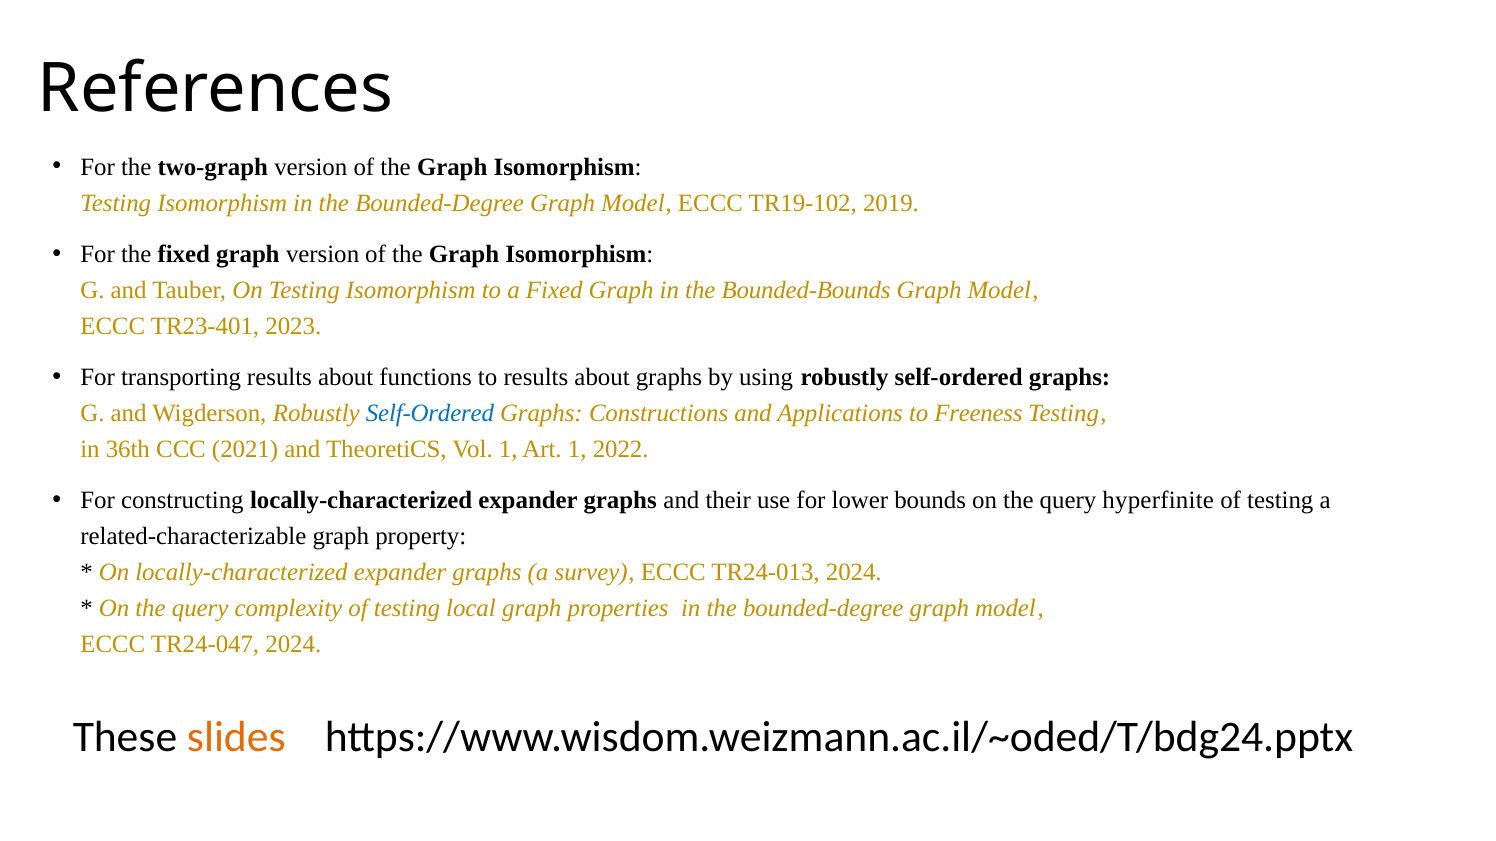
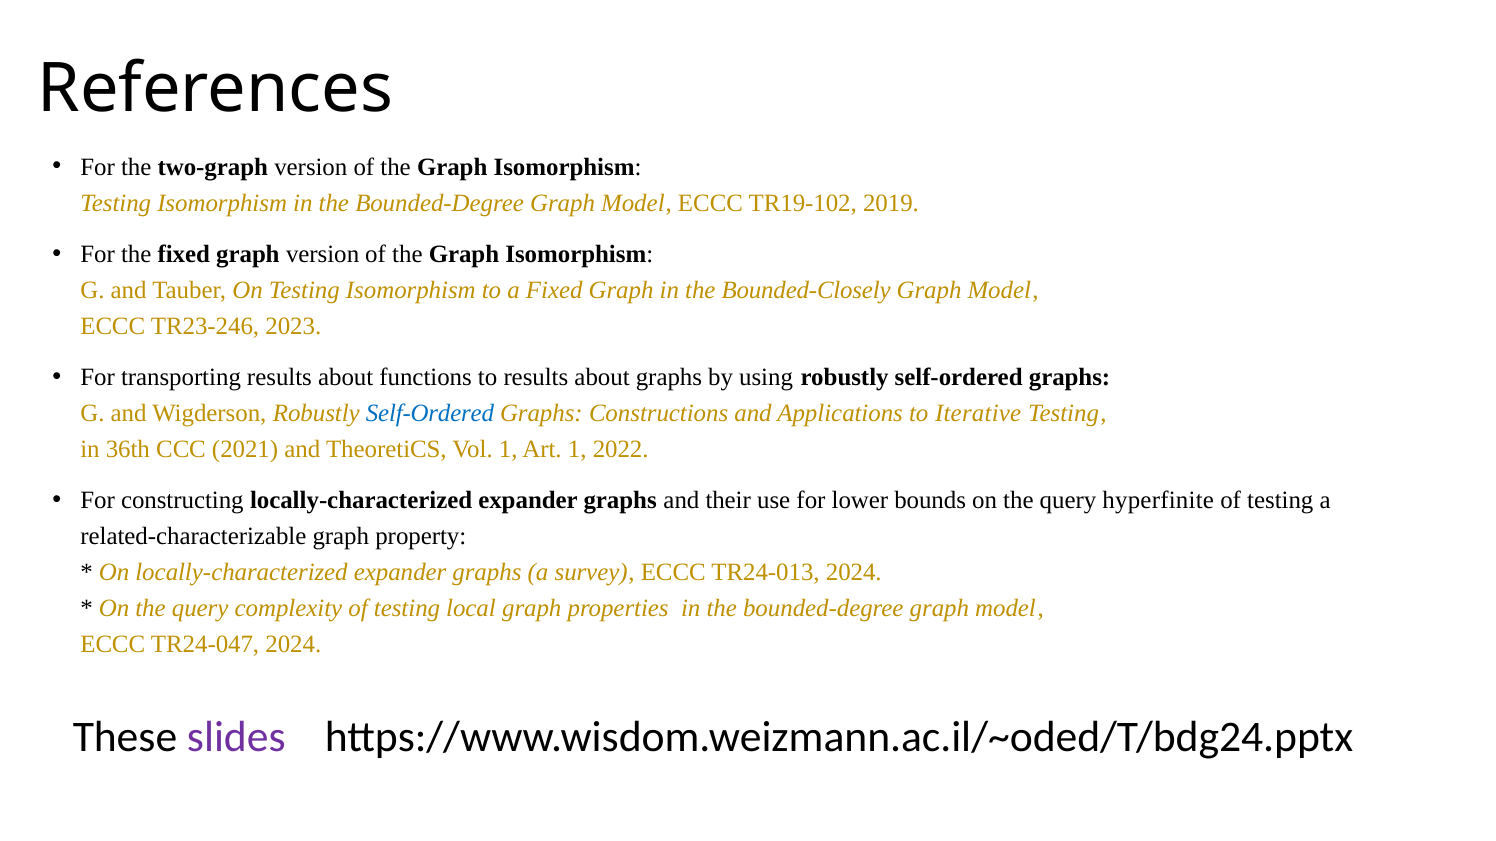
Bounded-Bounds: Bounded-Bounds -> Bounded-Closely
TR23-401: TR23-401 -> TR23-246
Freeness: Freeness -> Iterative
slides colour: orange -> purple
